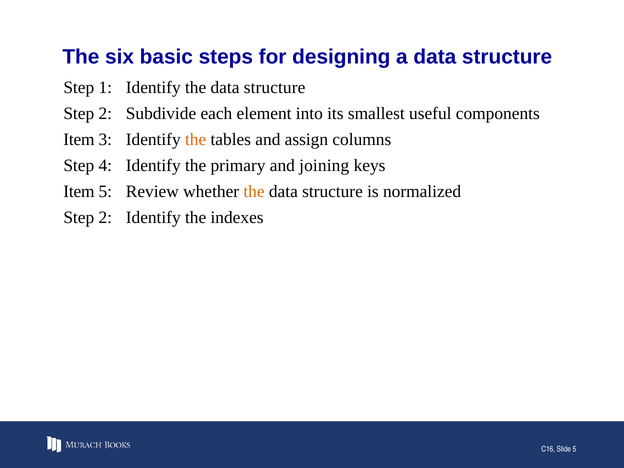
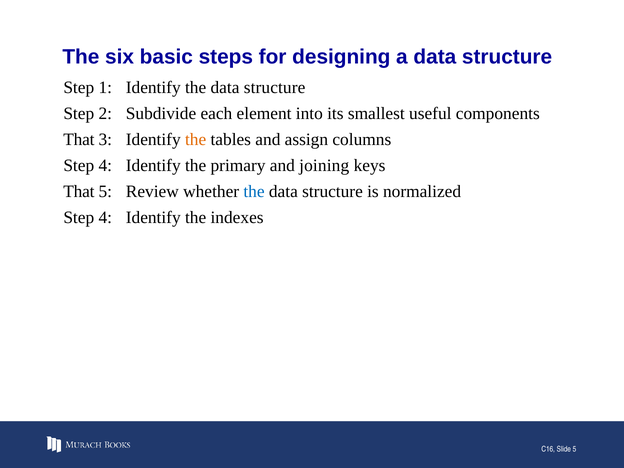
Item at (79, 140): Item -> That
Item at (79, 192): Item -> That
the at (254, 192) colour: orange -> blue
2 at (105, 218): 2 -> 4
